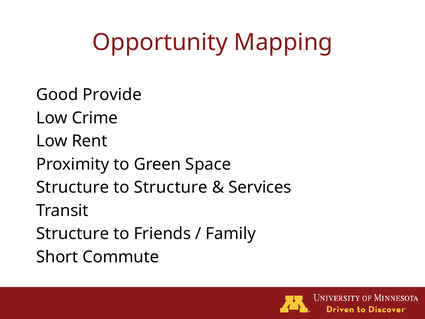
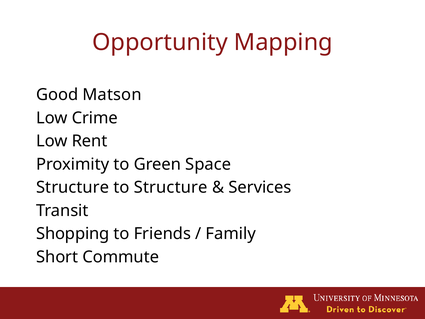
Provide: Provide -> Matson
Structure at (73, 234): Structure -> Shopping
